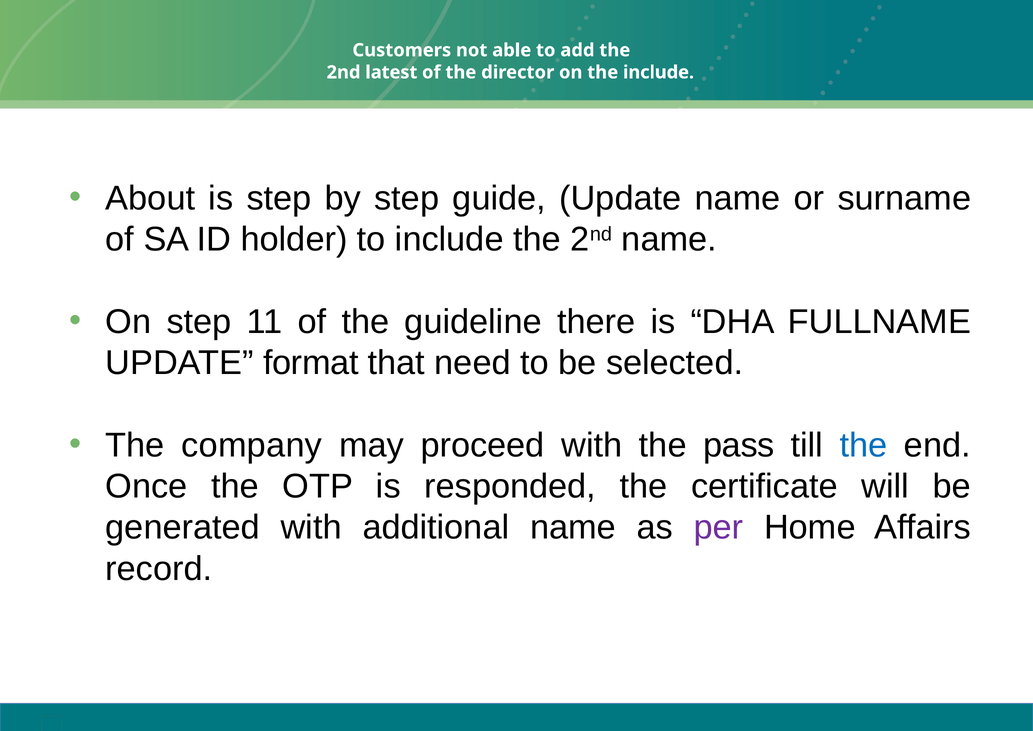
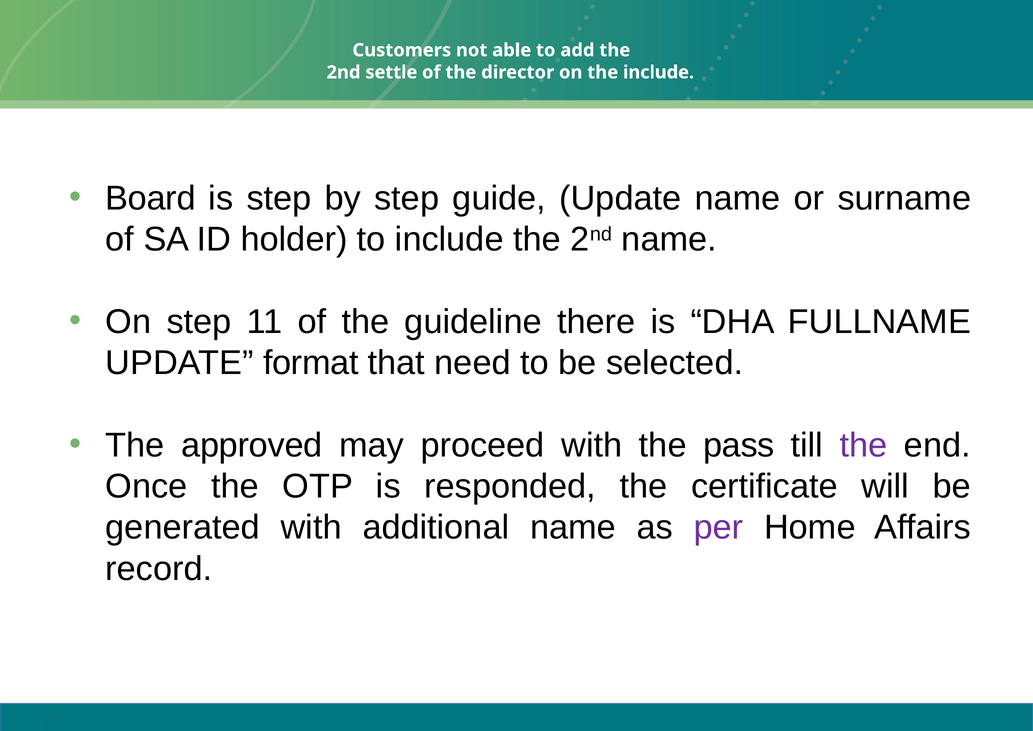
latest: latest -> settle
About: About -> Board
company: company -> approved
the at (864, 445) colour: blue -> purple
